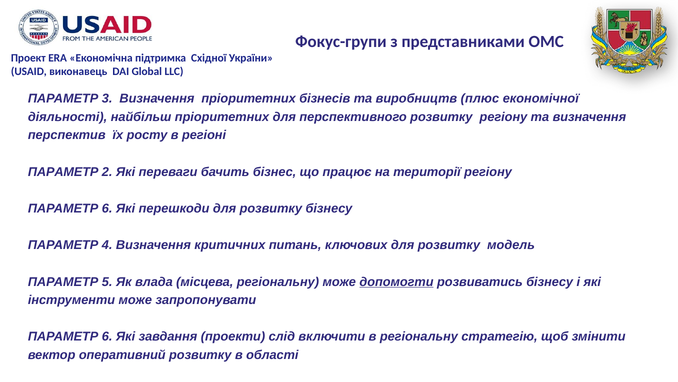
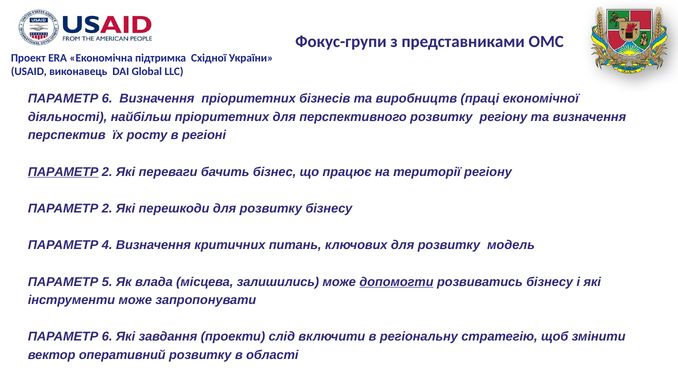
3 at (107, 98): 3 -> 6
плюс: плюс -> праці
ПАРАМЕТР at (63, 172) underline: none -> present
6 at (107, 208): 6 -> 2
місцева регіональну: регіональну -> залишились
